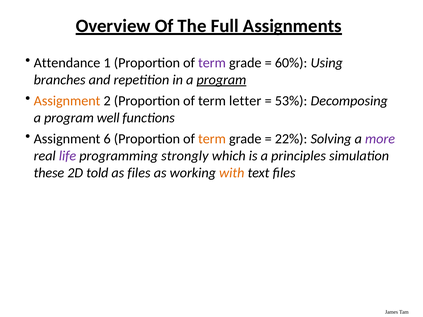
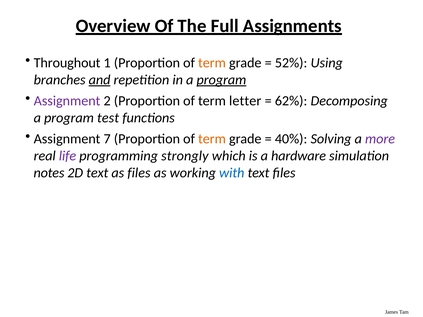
Attendance: Attendance -> Throughout
term at (212, 63) colour: purple -> orange
60%: 60% -> 52%
and underline: none -> present
Assignment at (67, 101) colour: orange -> purple
53%: 53% -> 62%
well: well -> test
6: 6 -> 7
22%: 22% -> 40%
principles: principles -> hardware
these: these -> notes
2D told: told -> text
with colour: orange -> blue
